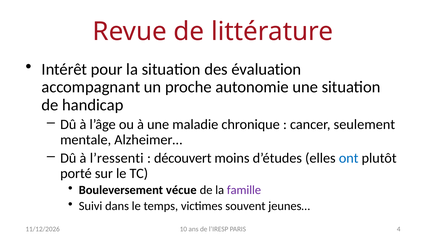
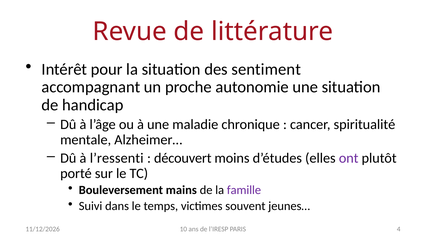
évaluation: évaluation -> sentiment
seulement: seulement -> spiritualité
ont colour: blue -> purple
vécue: vécue -> mains
